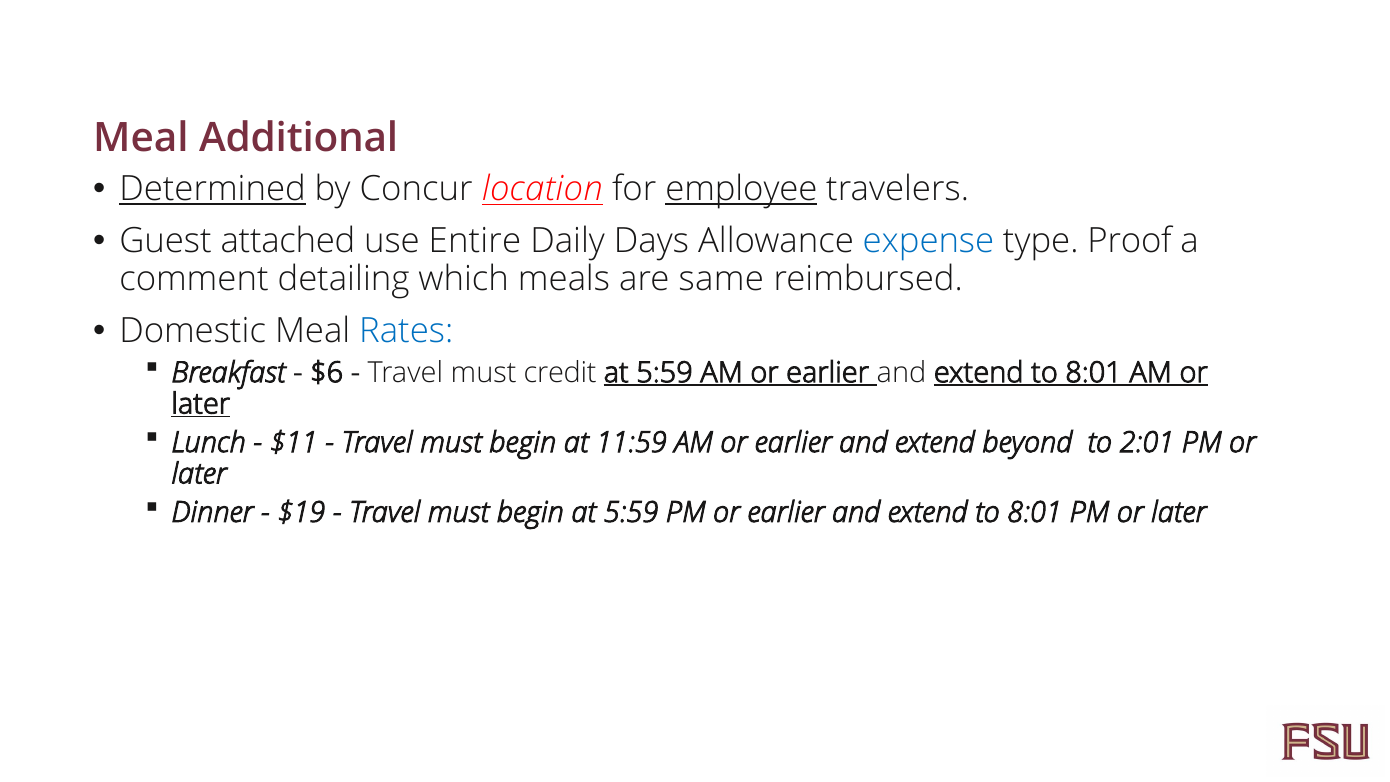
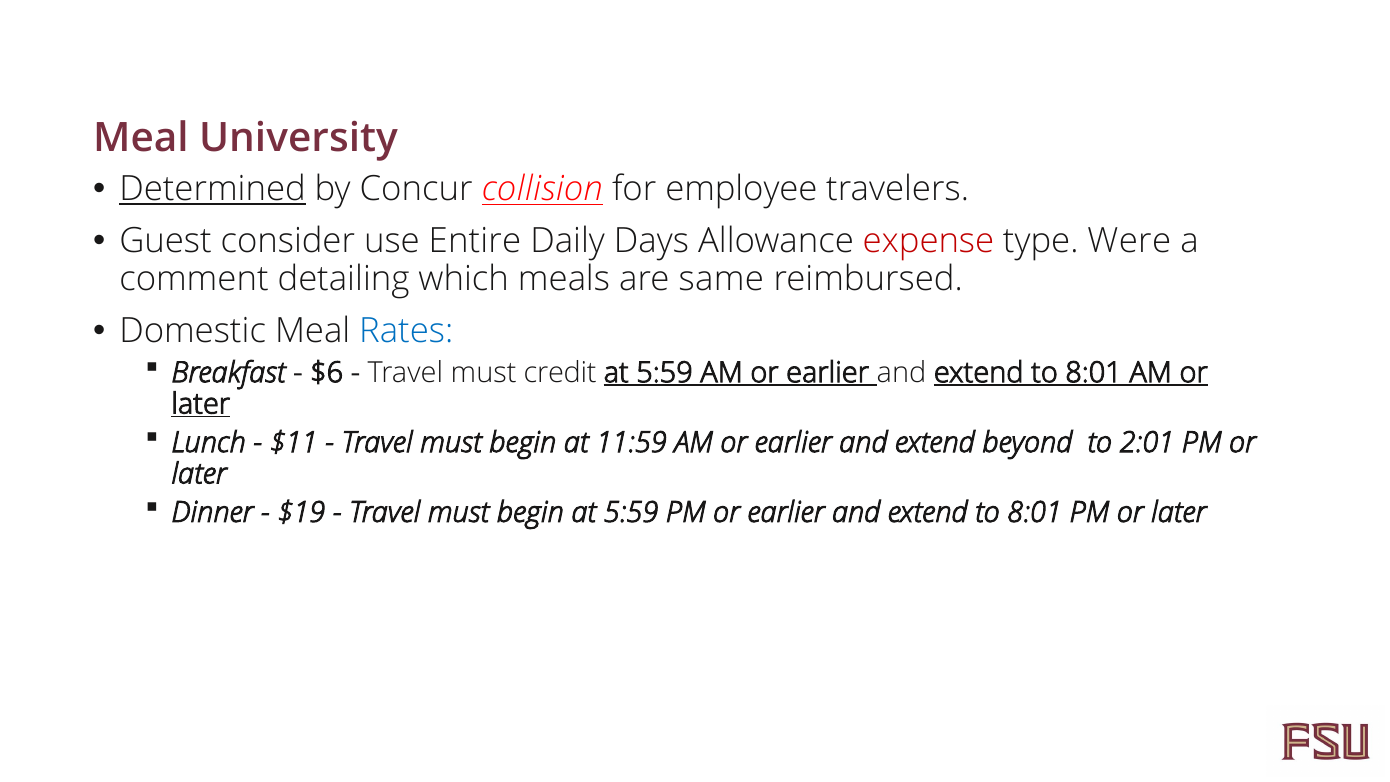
Additional: Additional -> University
location: location -> collision
employee underline: present -> none
attached: attached -> consider
expense colour: blue -> red
Proof: Proof -> Were
